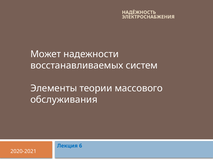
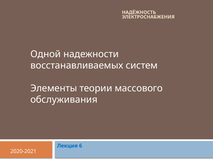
Может: Может -> Одной
